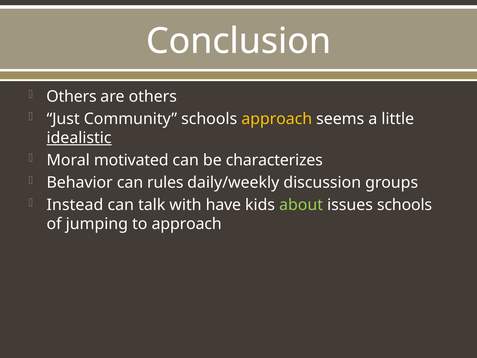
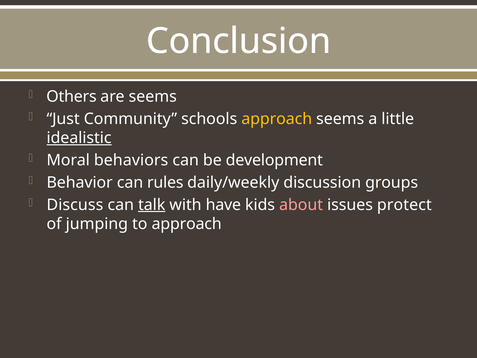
are others: others -> seems
motivated: motivated -> behaviors
characterizes: characterizes -> development
Instead: Instead -> Discuss
talk underline: none -> present
about colour: light green -> pink
issues schools: schools -> protect
